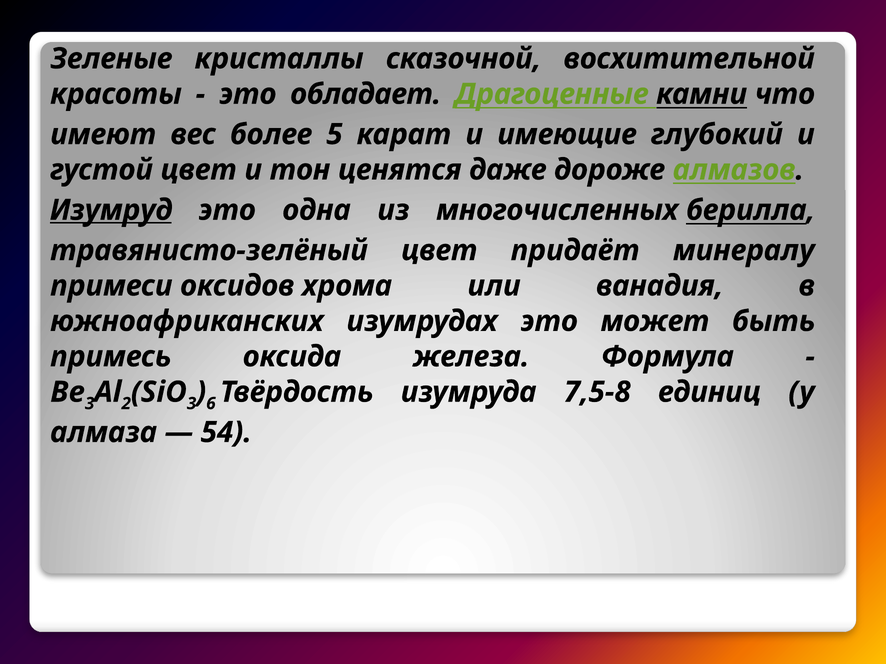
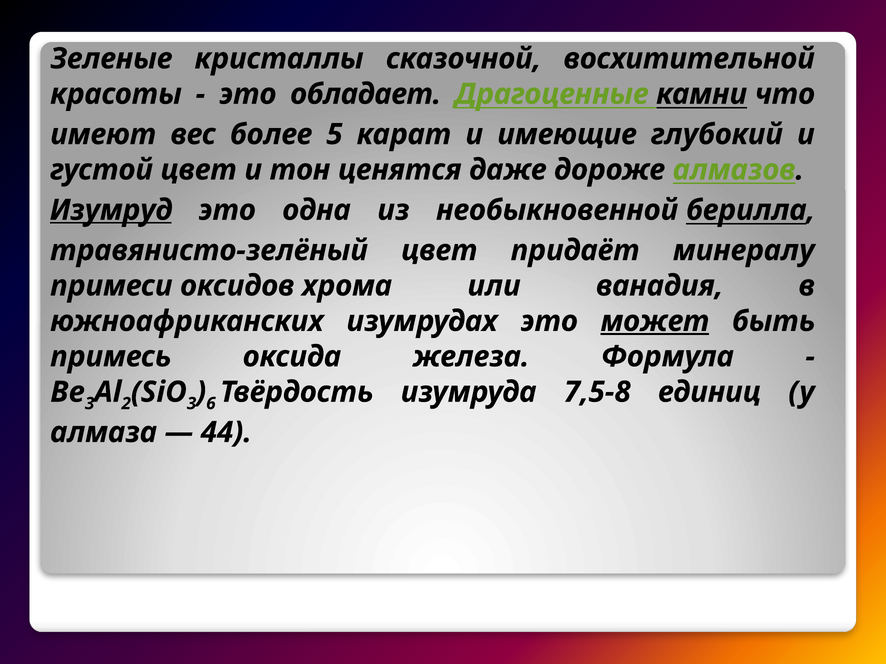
многочисленных: многочисленных -> необыкновенной
может underline: none -> present
54: 54 -> 44
